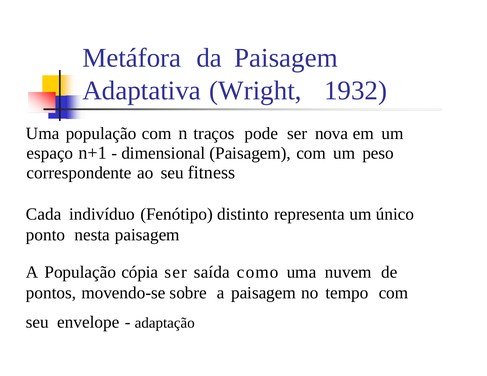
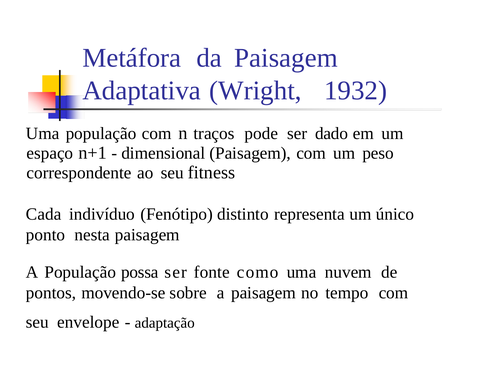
nova: nova -> dado
cópia: cópia -> possa
saída: saída -> fonte
